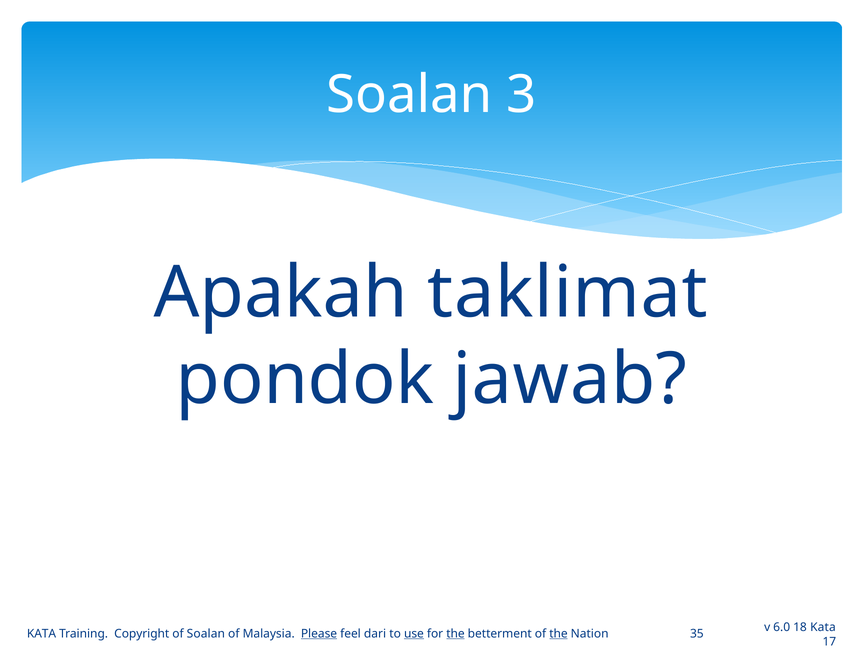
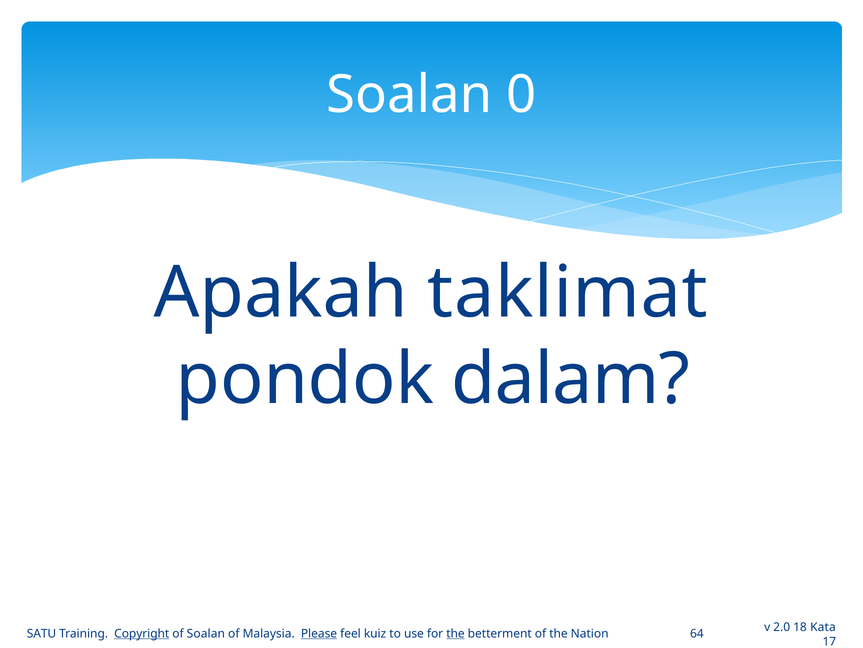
3: 3 -> 0
jawab: jawab -> dalam
6.0: 6.0 -> 2.0
KATA at (42, 633): KATA -> SATU
Copyright underline: none -> present
dari: dari -> kuiz
use underline: present -> none
the at (558, 633) underline: present -> none
35: 35 -> 64
